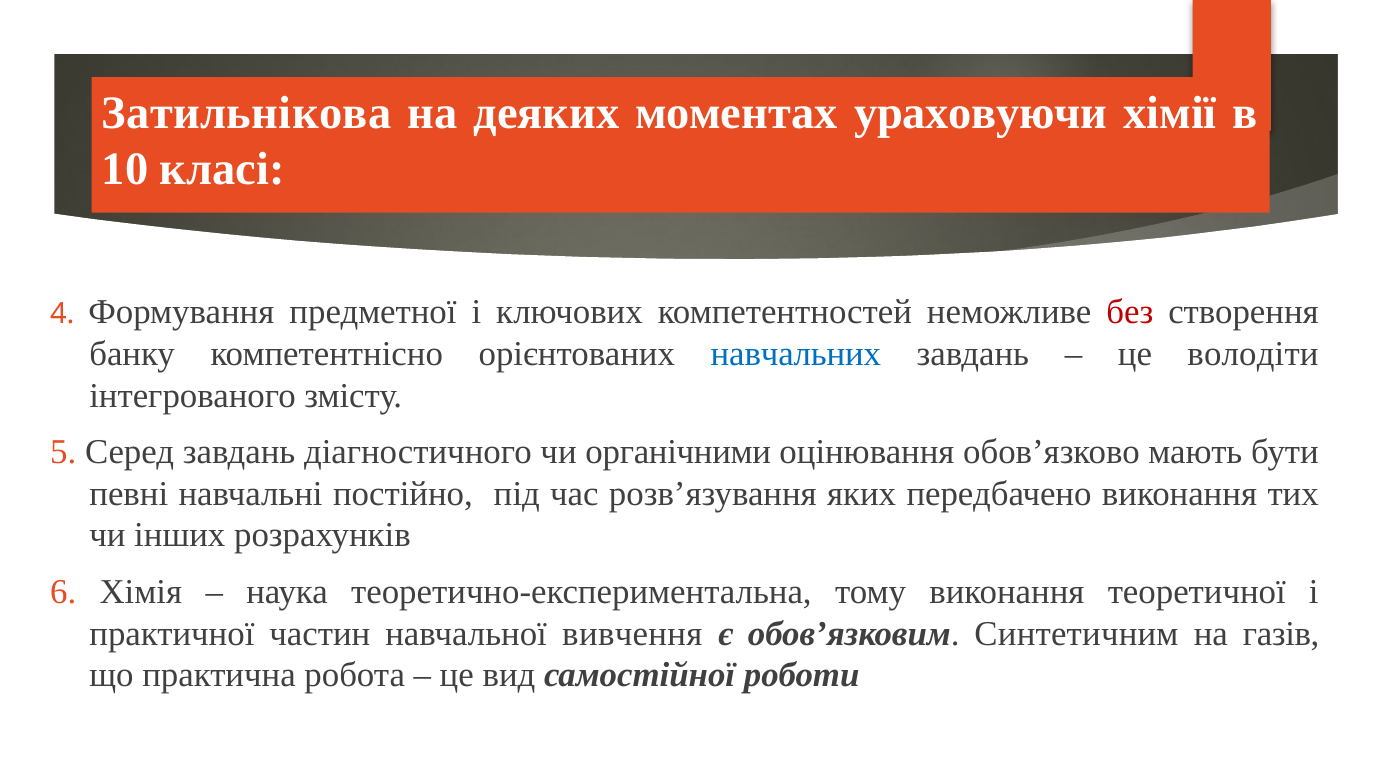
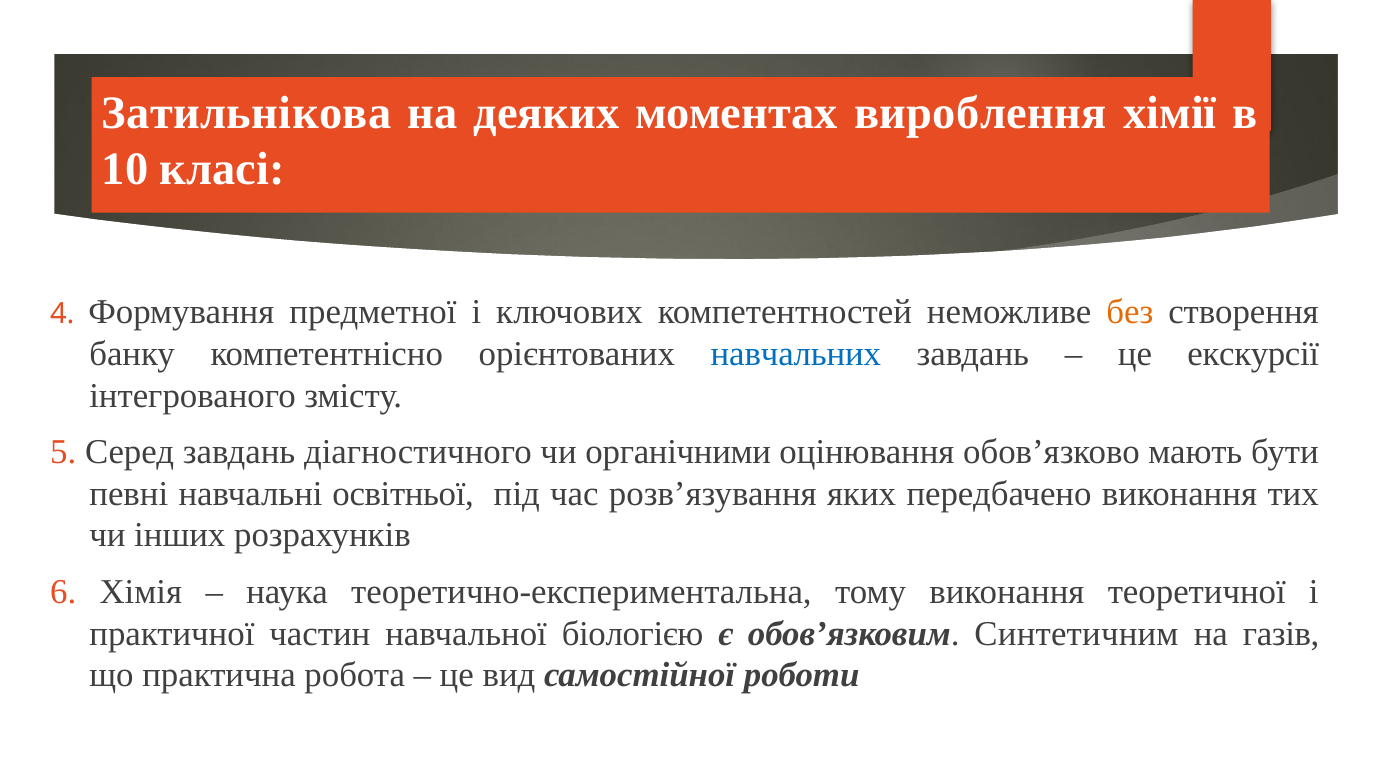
ураховуючи: ураховуючи -> вироблення
без colour: red -> orange
володіти: володіти -> екскурсії
постійно: постійно -> освітньої
вивчення: вивчення -> біологією
